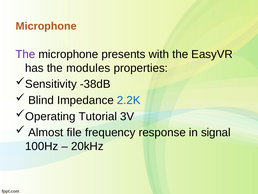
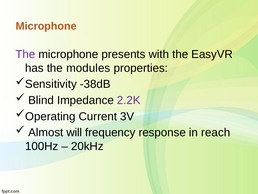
2.2K colour: blue -> purple
Tutorial: Tutorial -> Current
file: file -> will
signal: signal -> reach
